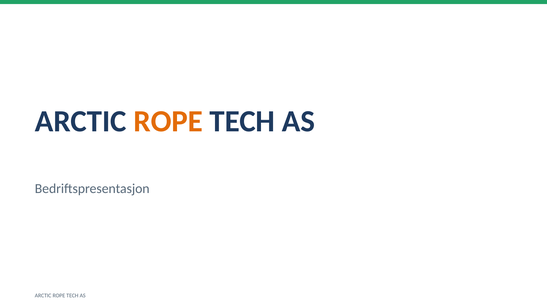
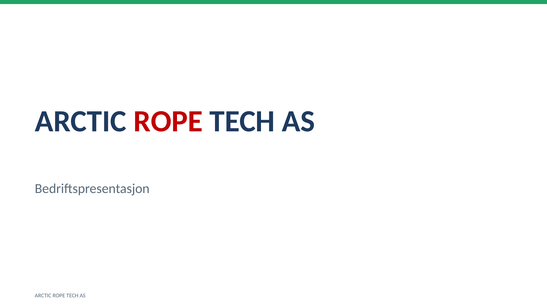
ROPE at (168, 121) colour: orange -> red
